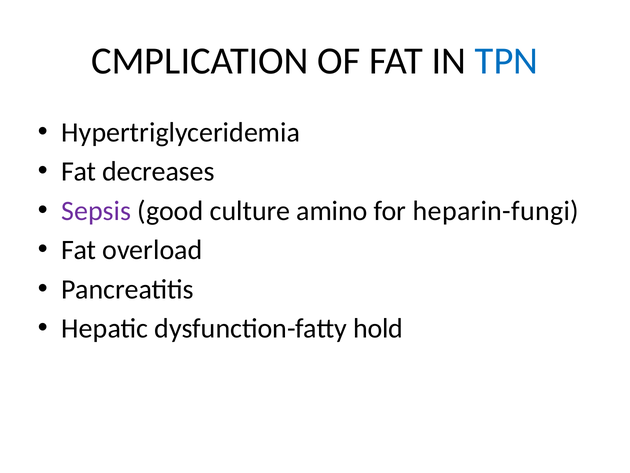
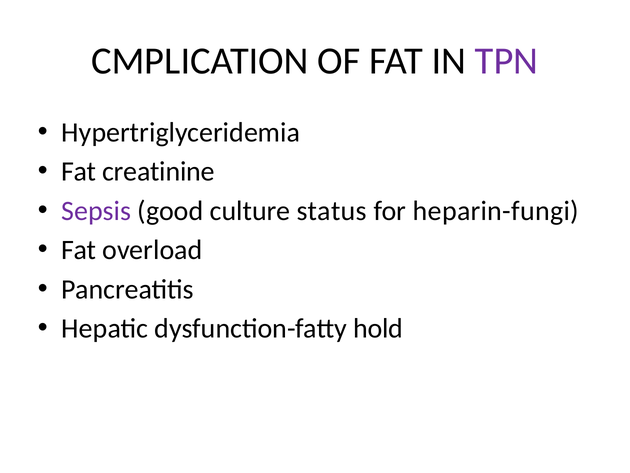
TPN colour: blue -> purple
decreases: decreases -> creatinine
amino: amino -> status
